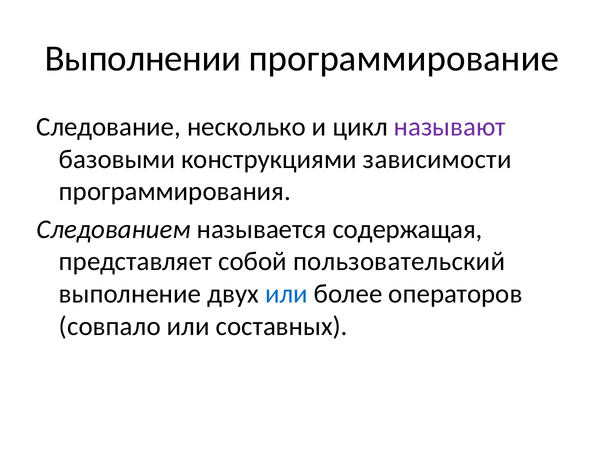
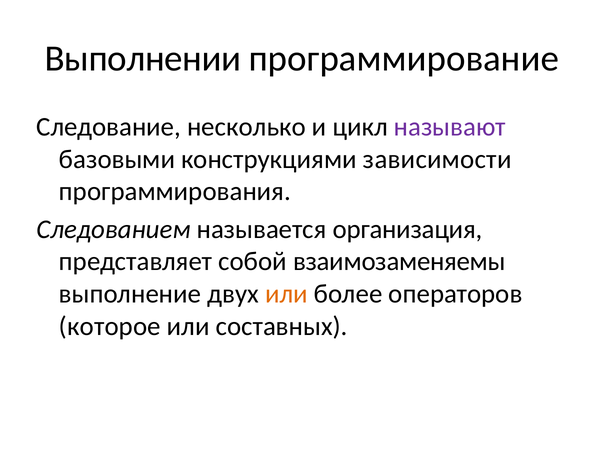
содержащая: содержащая -> организация
пользовательский: пользовательский -> взаимозаменяемы
или at (286, 294) colour: blue -> orange
совпало: совпало -> которое
